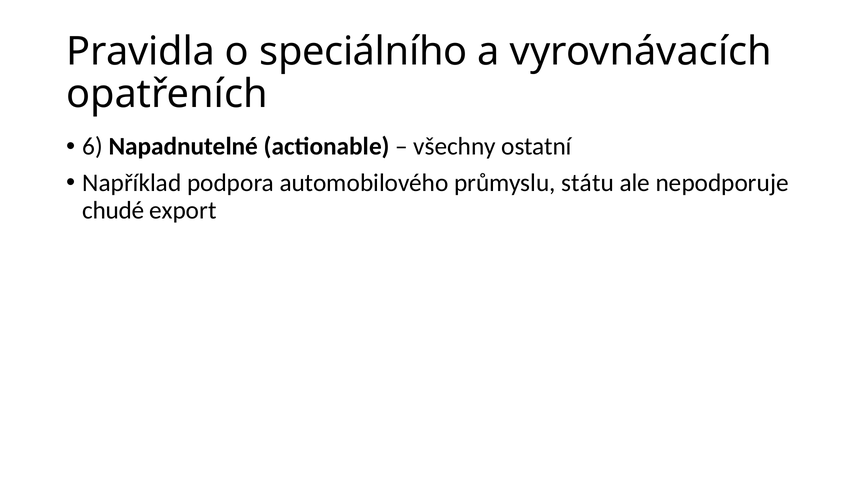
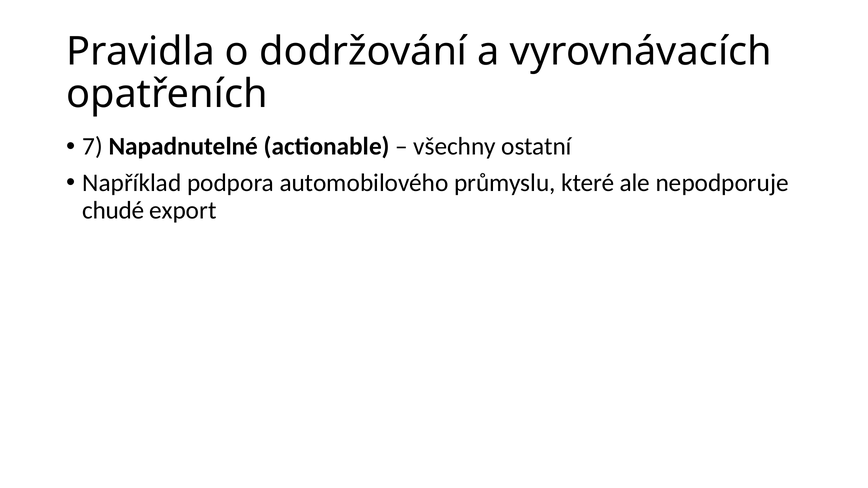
speciálního: speciálního -> dodržování
6: 6 -> 7
státu: státu -> které
